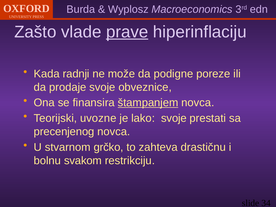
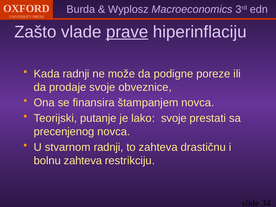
štampanjem underline: present -> none
uvozne: uvozne -> putanje
stvarnom grčko: grčko -> radnji
bolnu svakom: svakom -> zahteva
